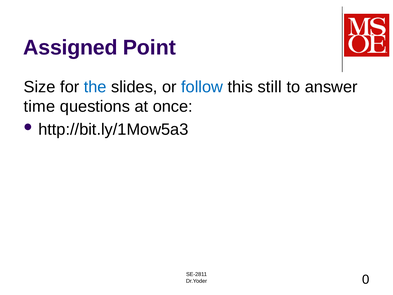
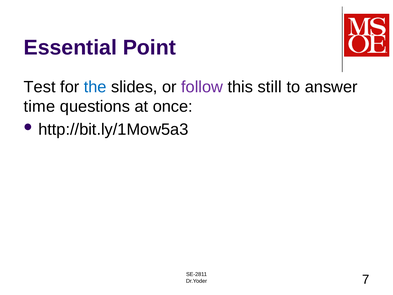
Assigned: Assigned -> Essential
Size: Size -> Test
follow colour: blue -> purple
0: 0 -> 7
